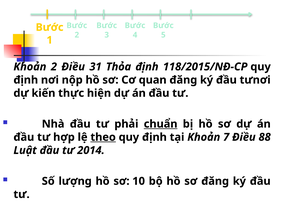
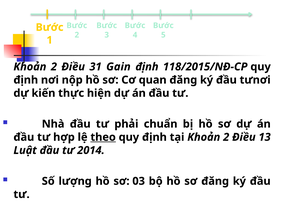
Thỏa: Thỏa -> Gain
chuẩn underline: present -> none
tại Khoản 7: 7 -> 2
88: 88 -> 13
10: 10 -> 03
